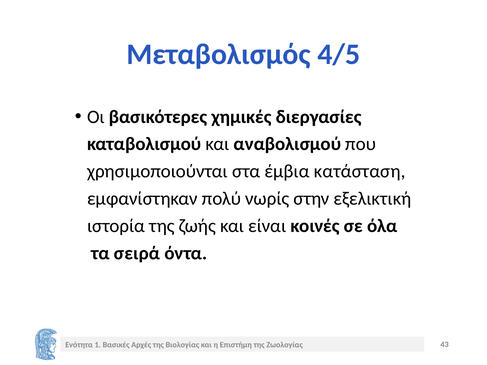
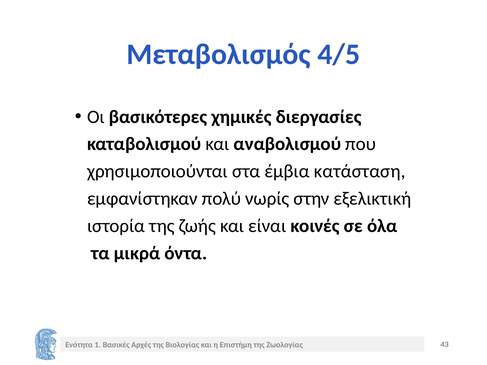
σειρά: σειρά -> μικρά
